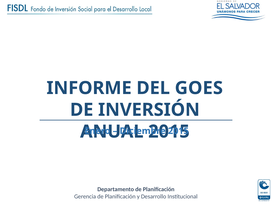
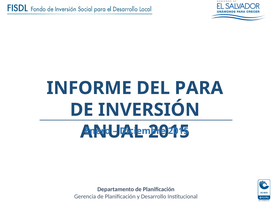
GOES: GOES -> PARA
